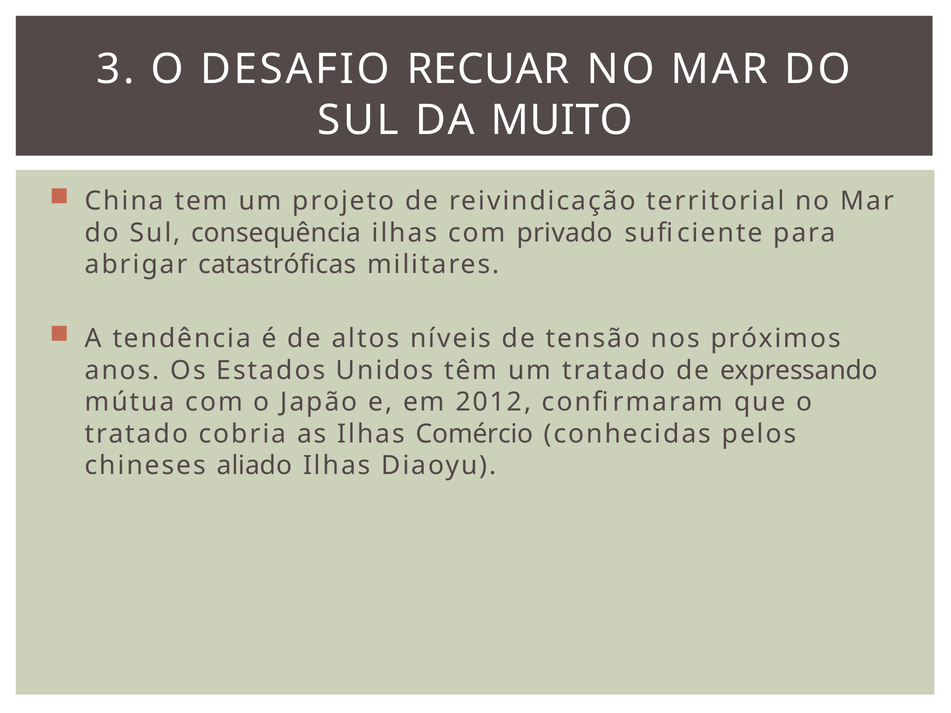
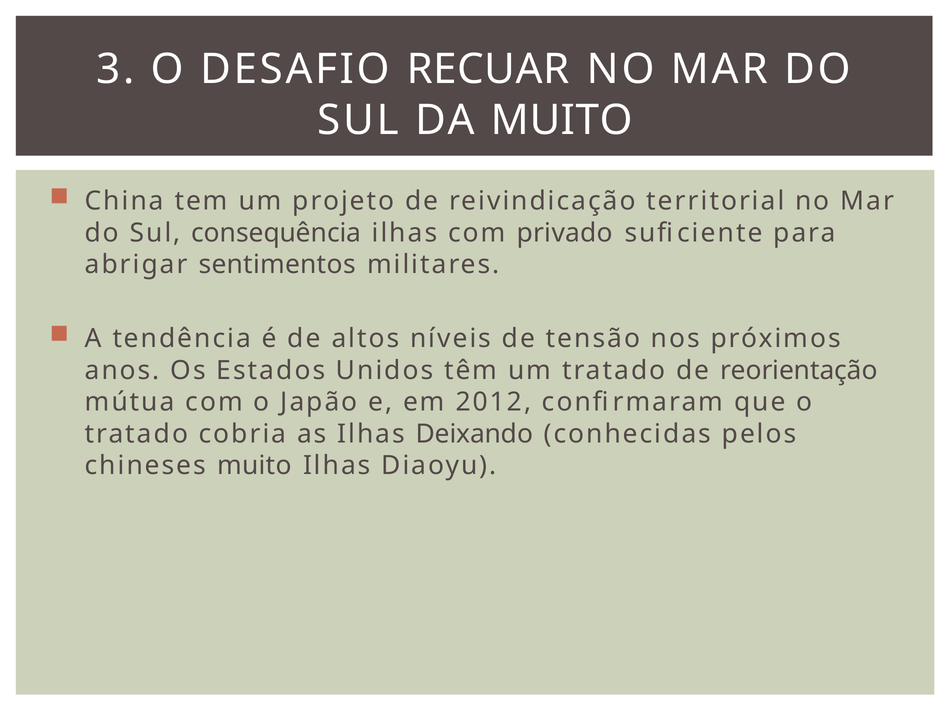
catastróficas: catastróficas -> sentimentos
expressando: expressando -> reorientação
Comércio: Comércio -> Deixando
chineses aliado: aliado -> muito
